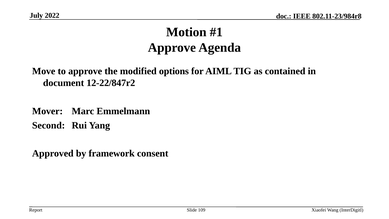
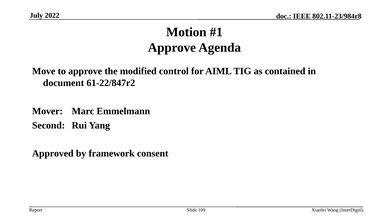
options: options -> control
12-22/847r2: 12-22/847r2 -> 61-22/847r2
